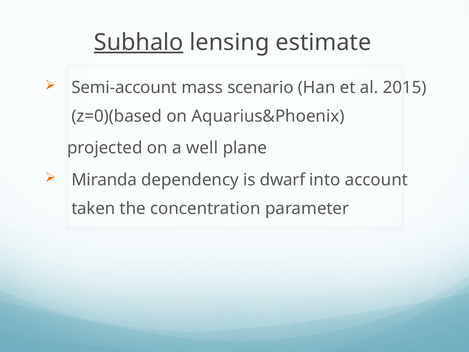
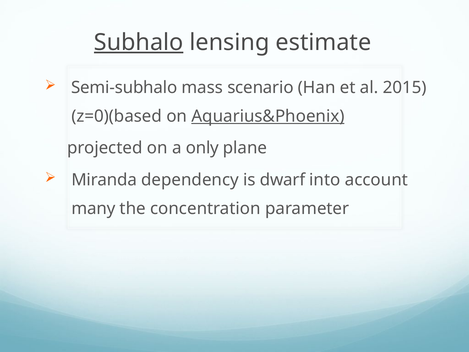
Semi-account: Semi-account -> Semi-subhalo
Aquarius&Phoenix underline: none -> present
well: well -> only
taken: taken -> many
